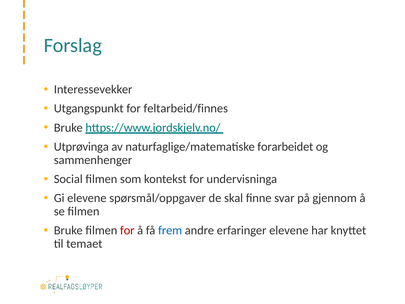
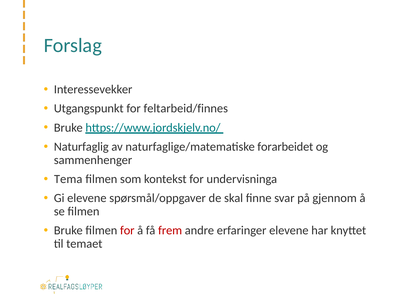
Utprøvinga: Utprøvinga -> Naturfaglig
Social: Social -> Tema
frem colour: blue -> red
